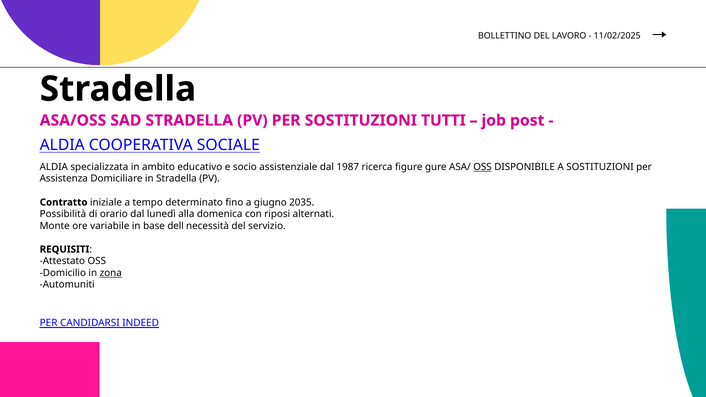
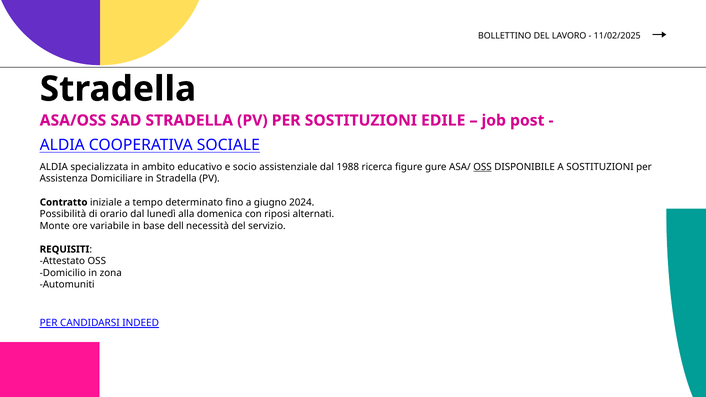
TUTTI: TUTTI -> EDILE
1987: 1987 -> 1988
2035: 2035 -> 2024
zona underline: present -> none
